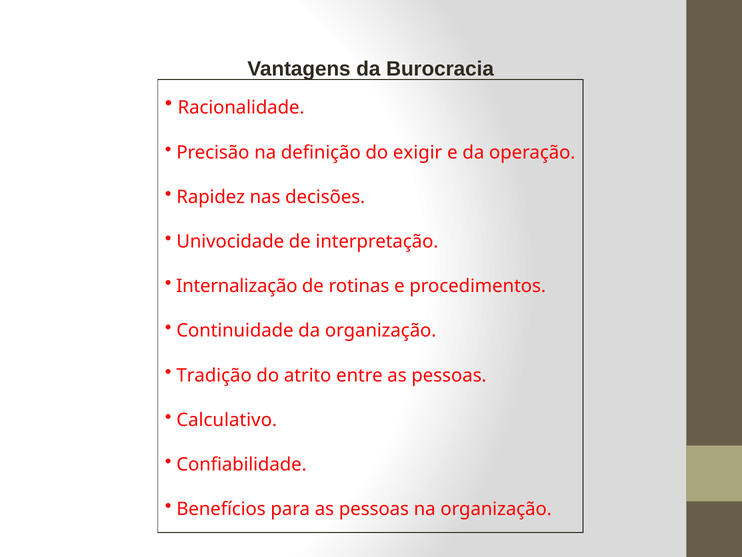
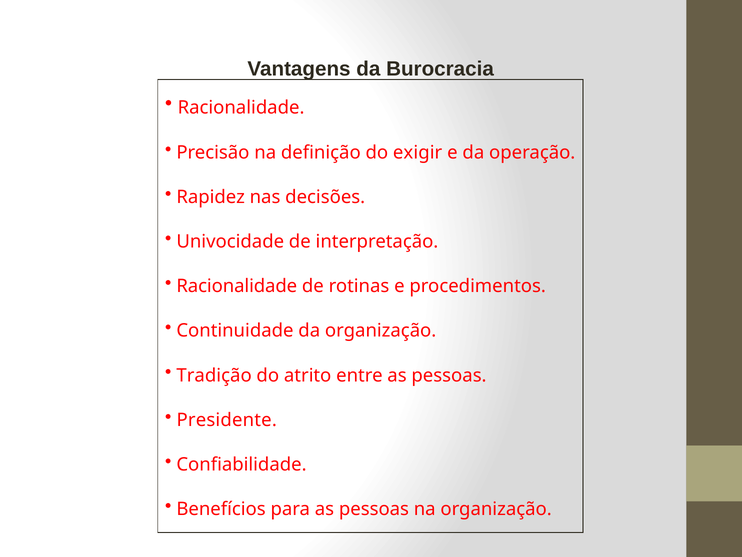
Internalização at (237, 286): Internalização -> Racionalidade
Calculativo: Calculativo -> Presidente
